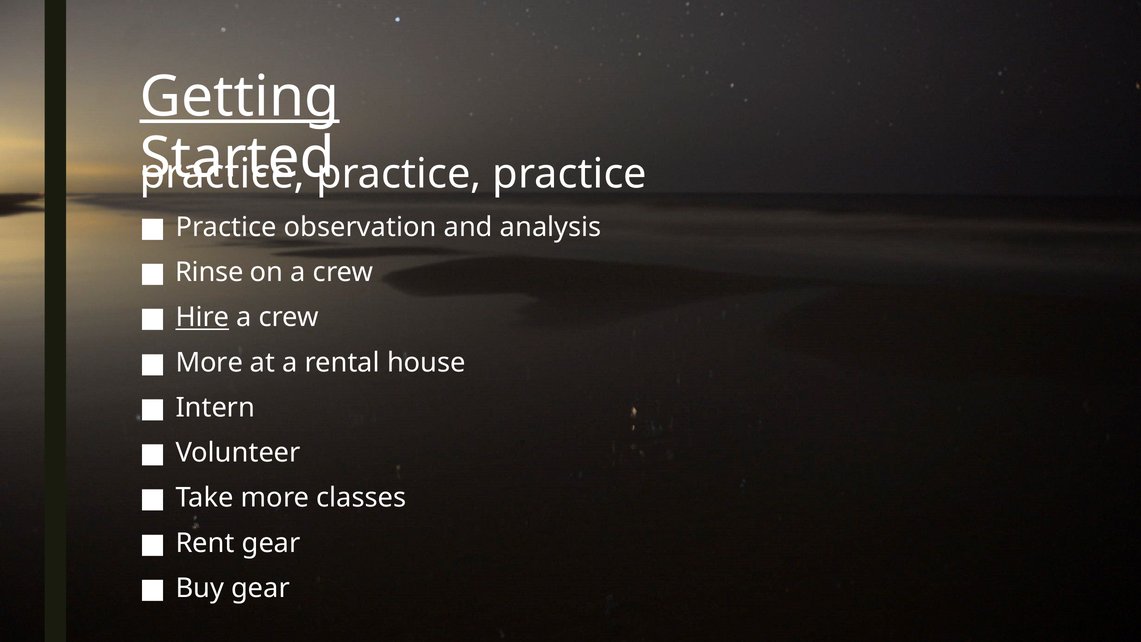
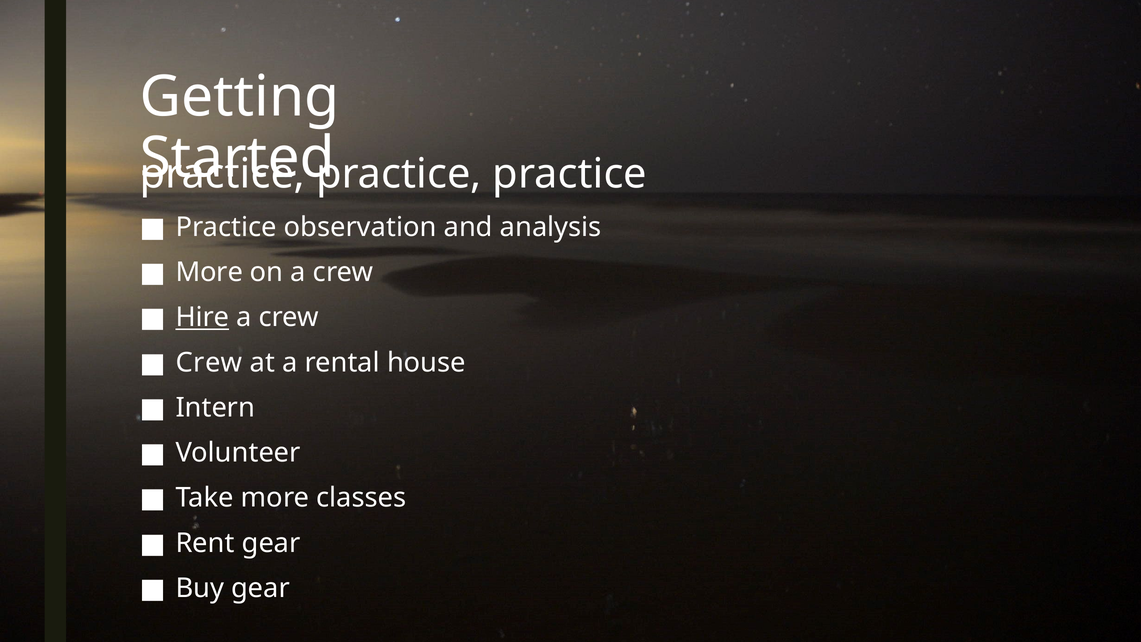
Getting underline: present -> none
Rinse at (209, 272): Rinse -> More
More at (209, 362): More -> Crew
